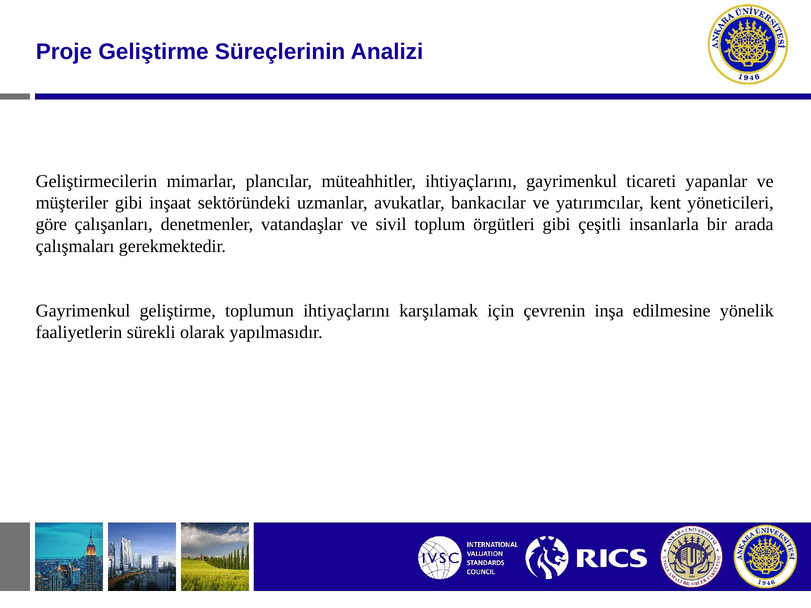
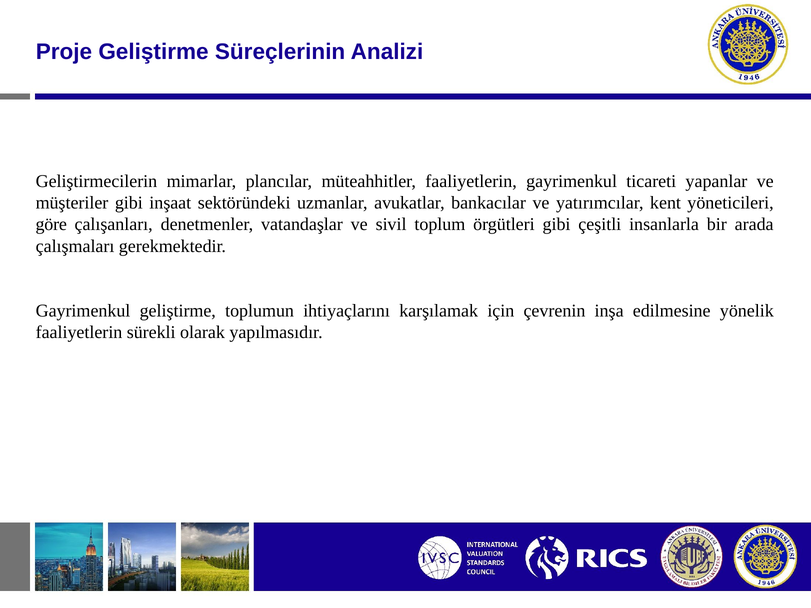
müteahhitler ihtiyaçlarını: ihtiyaçlarını -> faaliyetlerin
